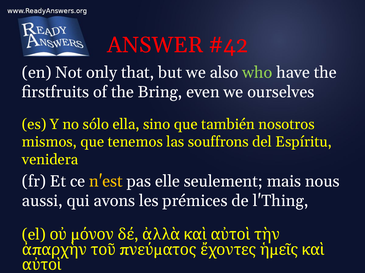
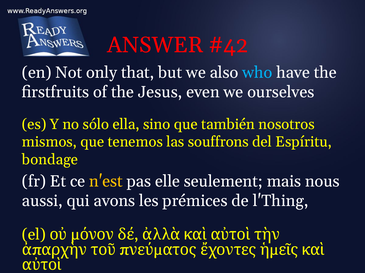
who colour: light green -> light blue
Bring: Bring -> Jesus
venidera: venidera -> bondage
